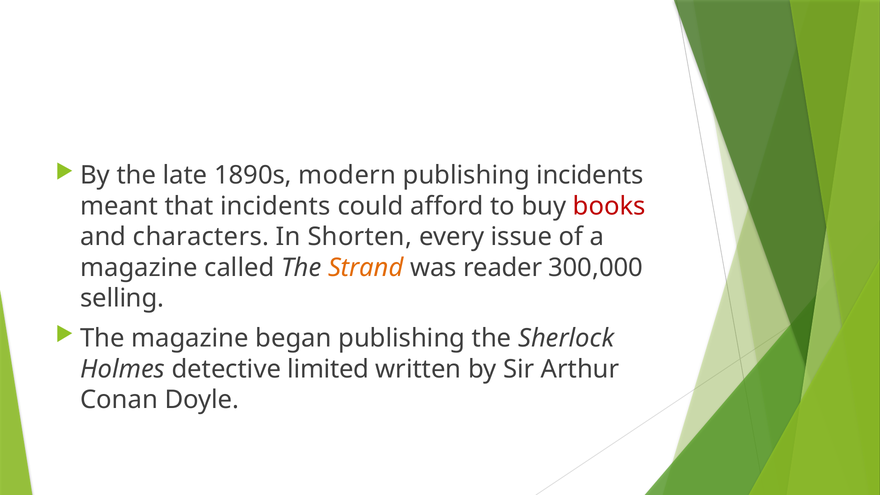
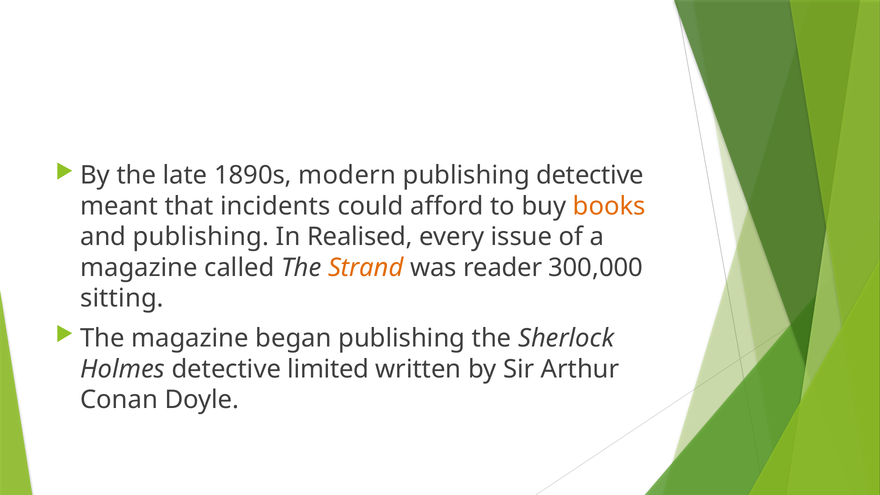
publishing incidents: incidents -> detective
books colour: red -> orange
and characters: characters -> publishing
Shorten: Shorten -> Realised
selling: selling -> sitting
